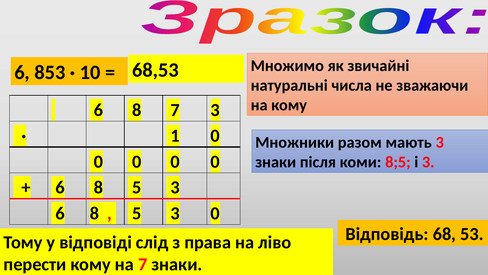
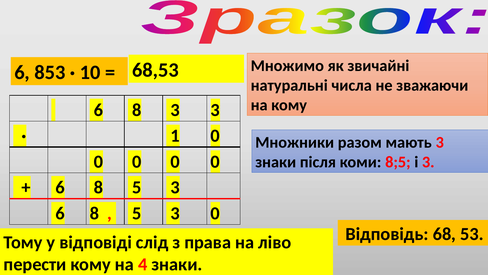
8 7: 7 -> 3
на 7: 7 -> 4
